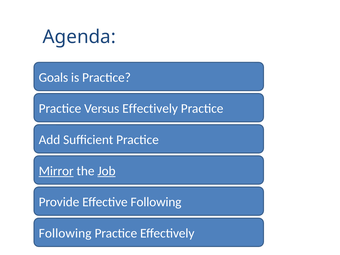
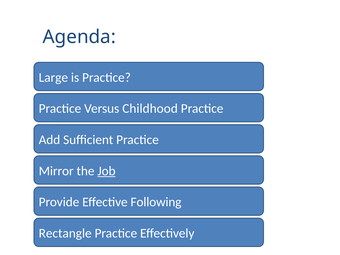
Goals: Goals -> Large
Versus Effectively: Effectively -> Childhood
Mirror underline: present -> none
Following at (65, 233): Following -> Rectangle
